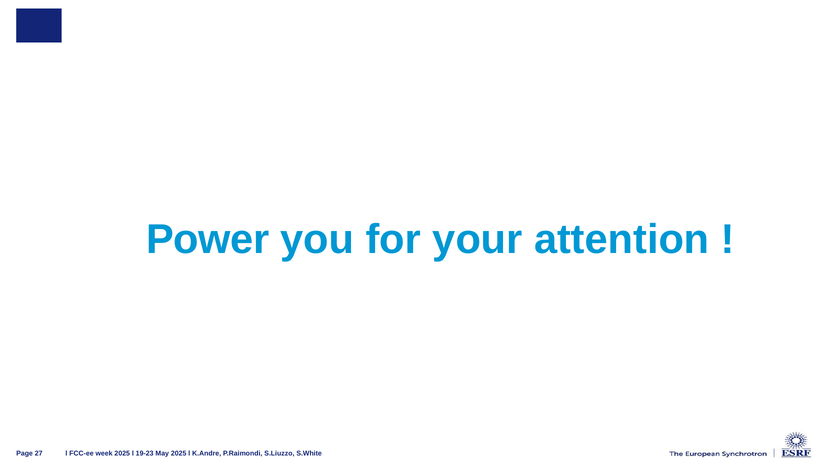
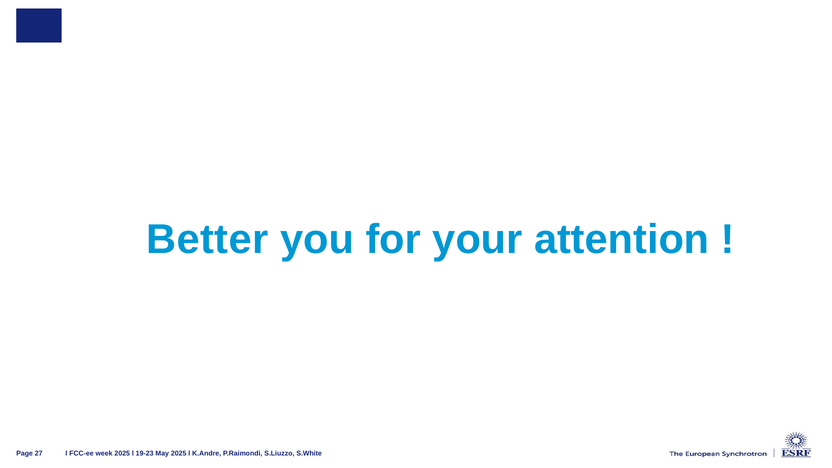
Power: Power -> Better
